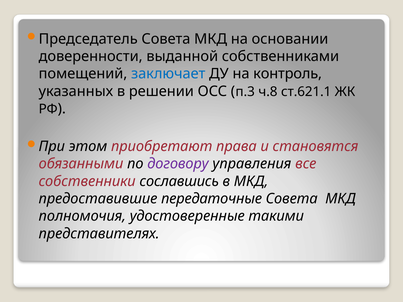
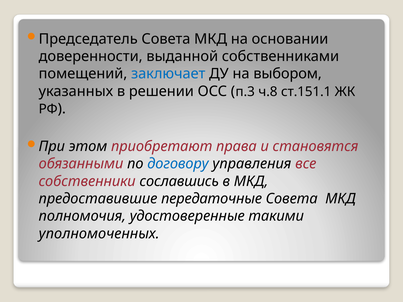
контроль: контроль -> выбором
ст.621.1: ст.621.1 -> ст.151.1
договору colour: purple -> blue
представителях: представителях -> уполномоченных
